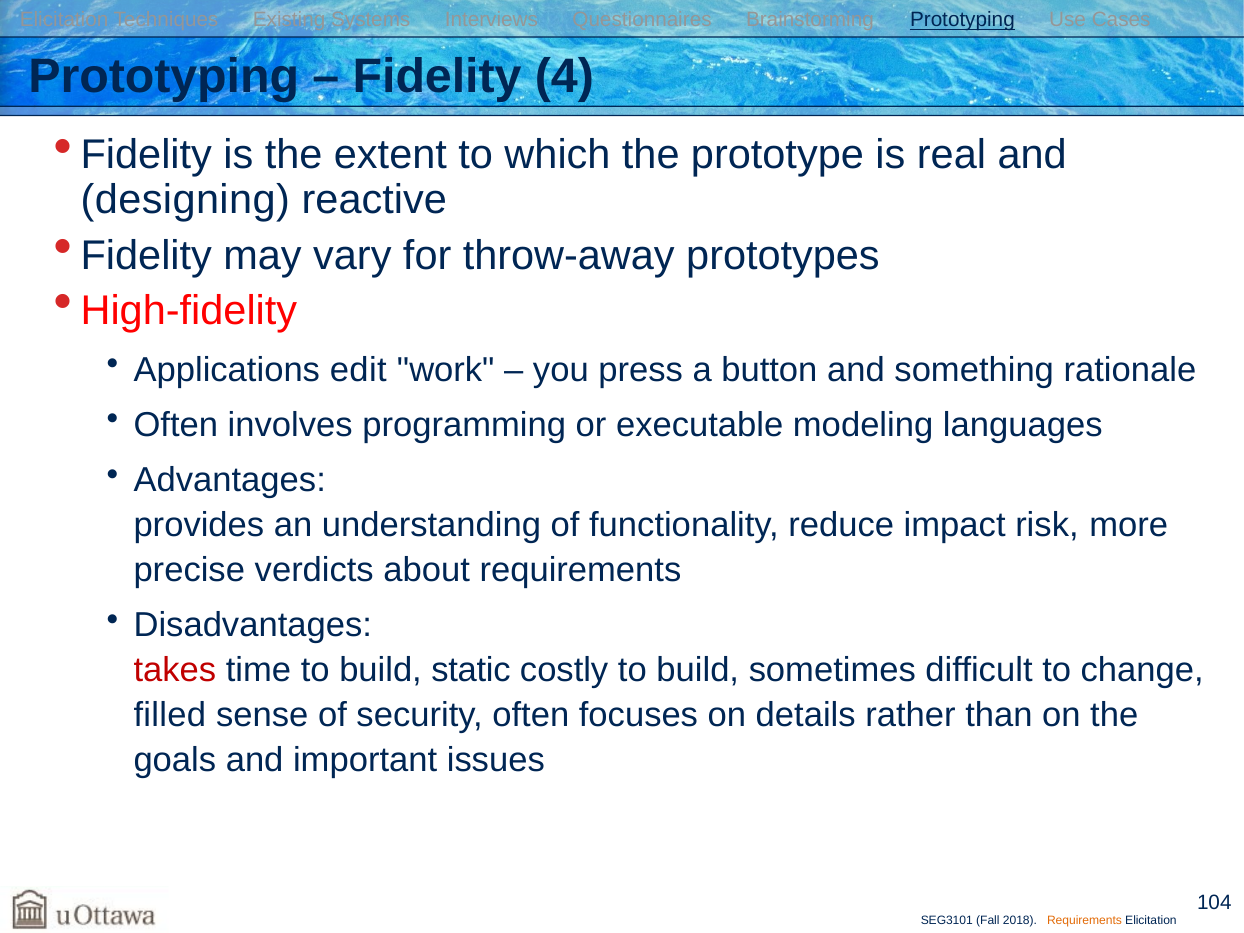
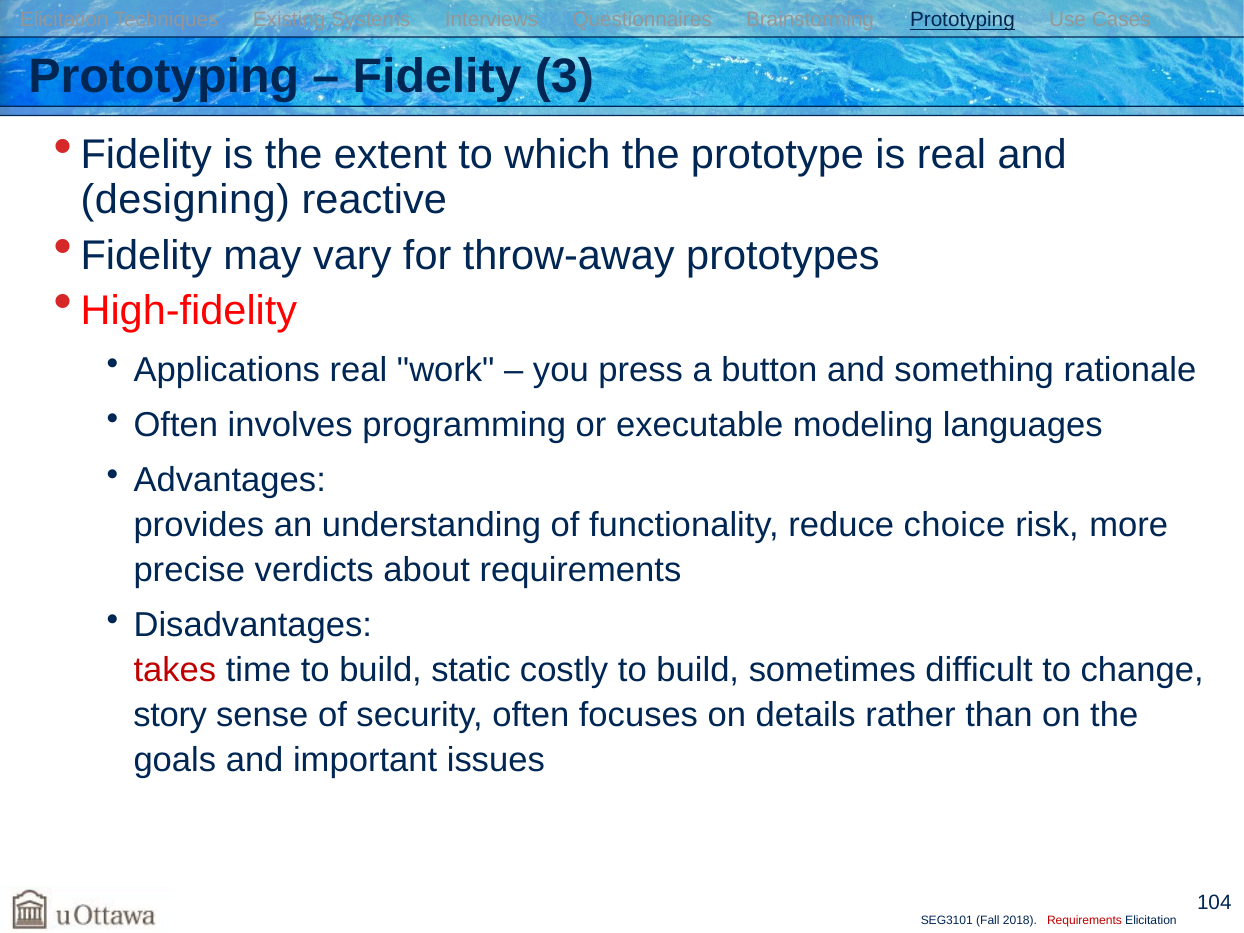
4: 4 -> 3
Applications edit: edit -> real
impact: impact -> choice
filled: filled -> story
Requirements at (1085, 920) colour: orange -> red
